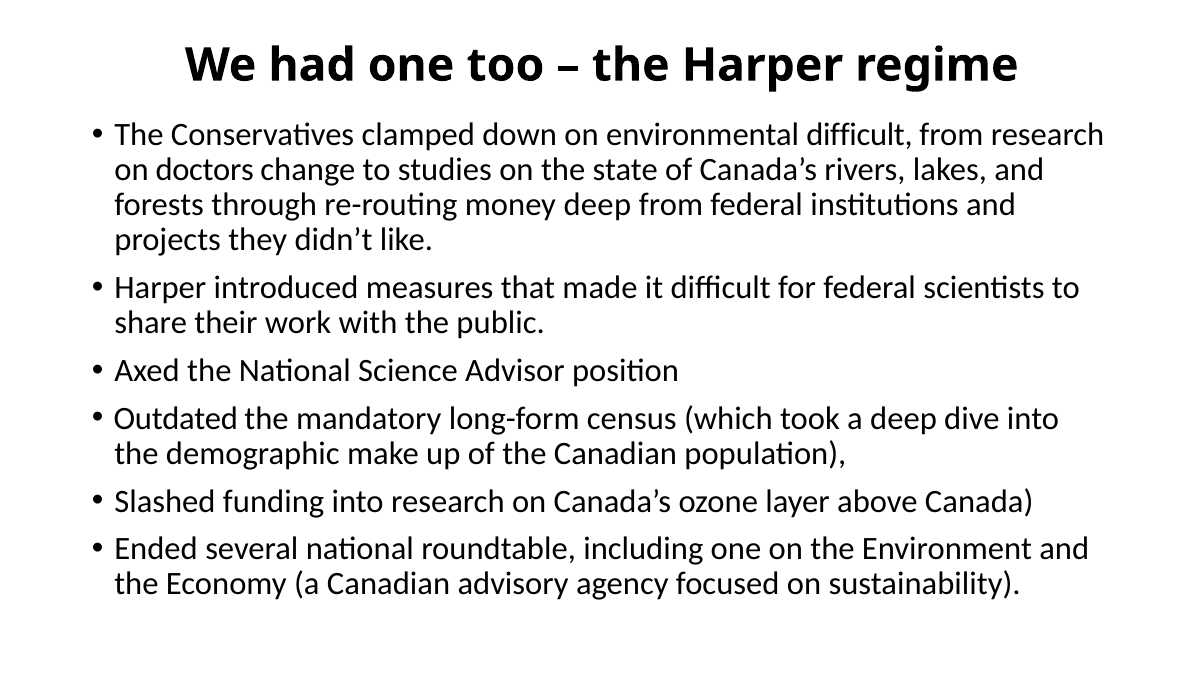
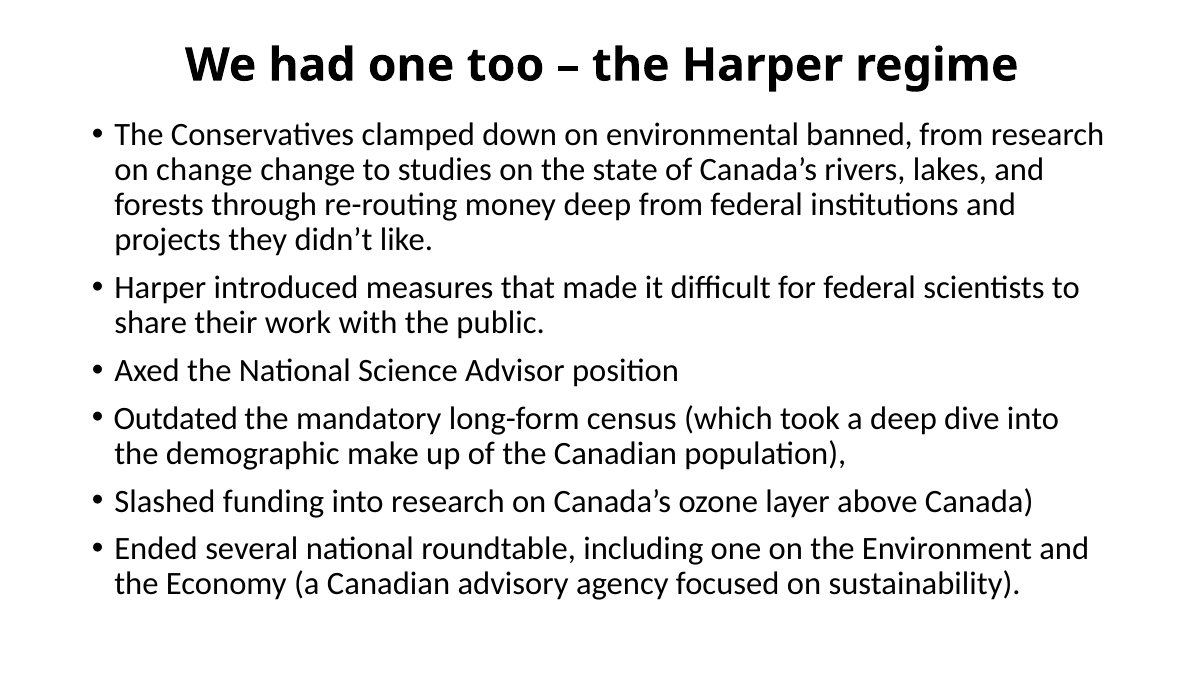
environmental difficult: difficult -> banned
on doctors: doctors -> change
